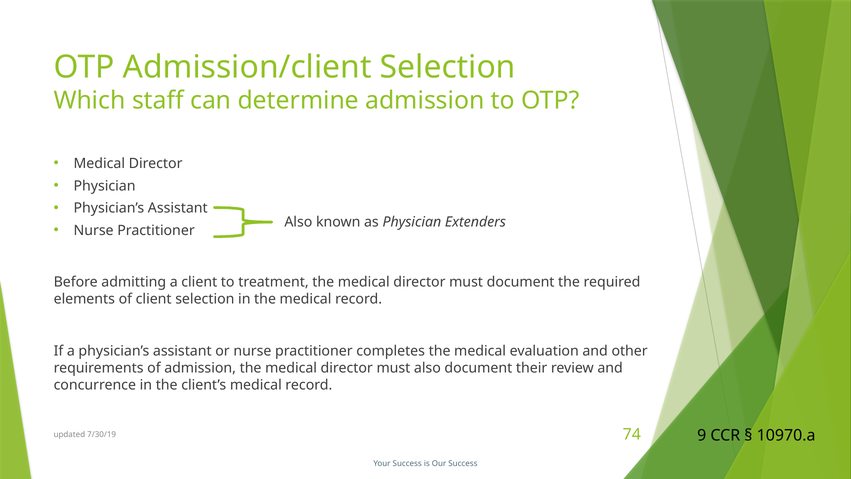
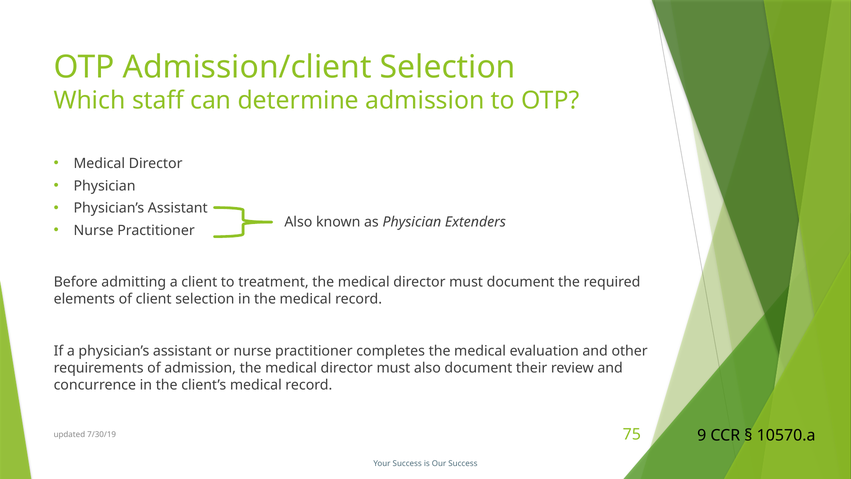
10970.a: 10970.a -> 10570.a
74: 74 -> 75
